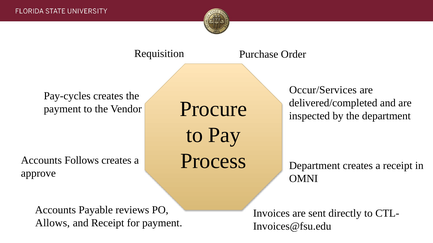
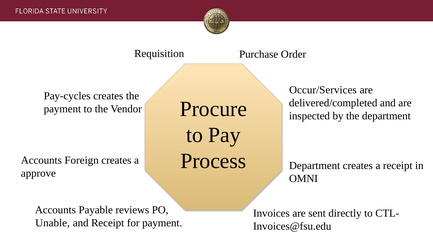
Follows: Follows -> Foreign
Allows: Allows -> Unable
